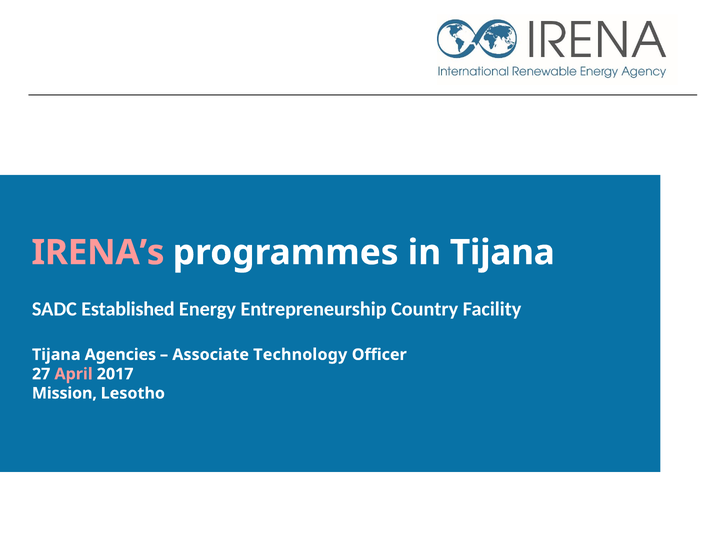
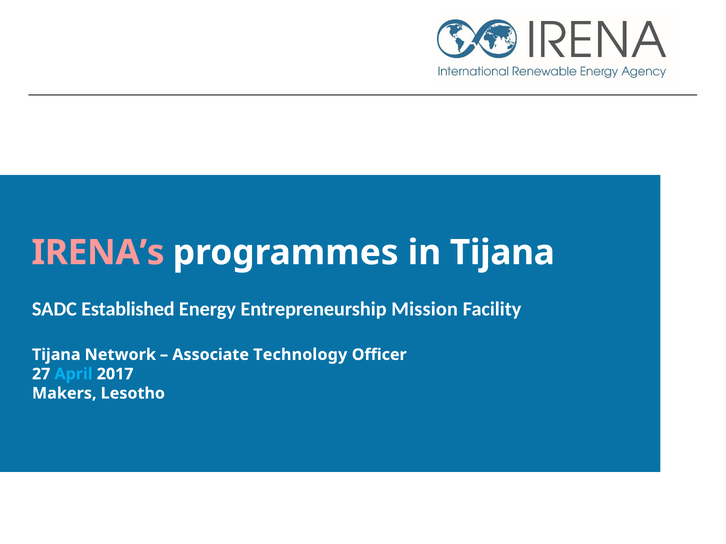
Country: Country -> Mission
Agencies: Agencies -> Network
April colour: pink -> light blue
Mission: Mission -> Makers
